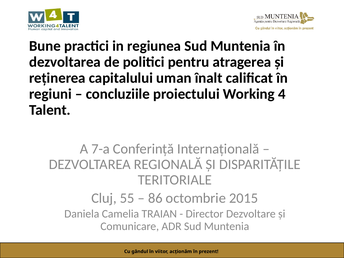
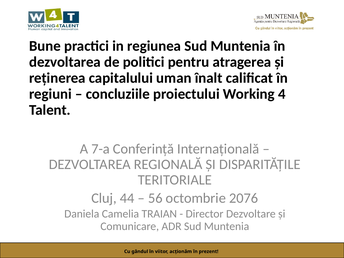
55: 55 -> 44
86: 86 -> 56
2015: 2015 -> 2076
